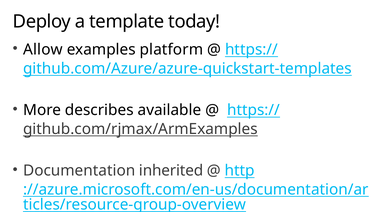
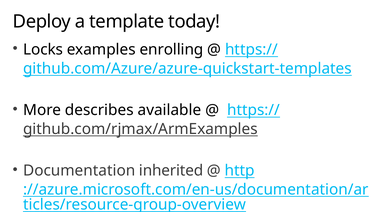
Allow: Allow -> Locks
platform: platform -> enrolling
